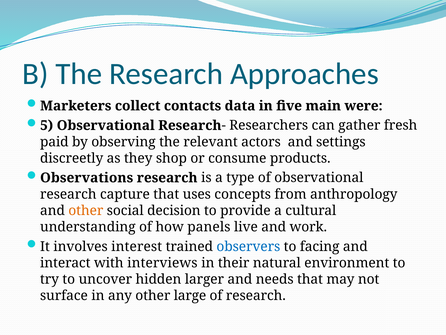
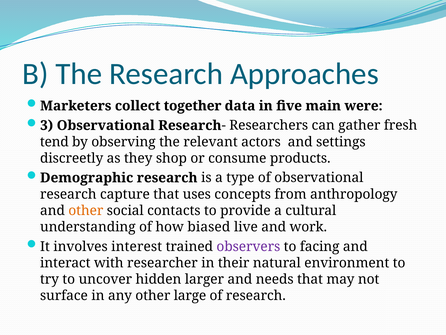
contacts: contacts -> together
5: 5 -> 3
paid: paid -> tend
Observations: Observations -> Demographic
decision: decision -> contacts
panels: panels -> biased
observers colour: blue -> purple
interviews: interviews -> researcher
